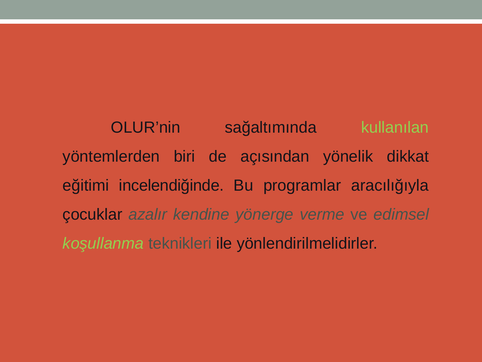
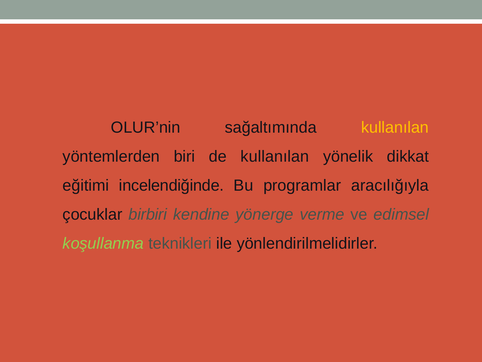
kullanılan at (395, 127) colour: light green -> yellow
de açısından: açısından -> kullanılan
azalır: azalır -> birbiri
